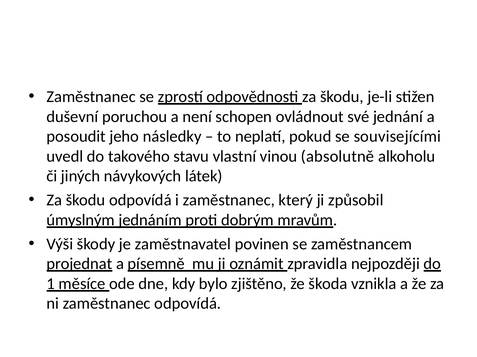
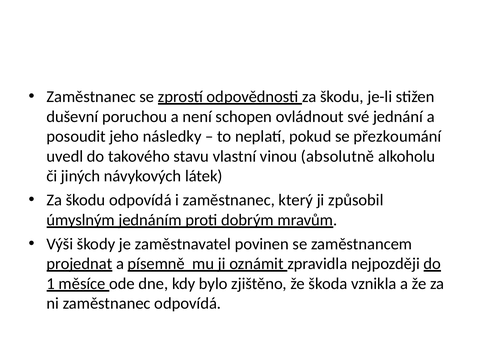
souvisejícími: souvisejícími -> přezkoumání
